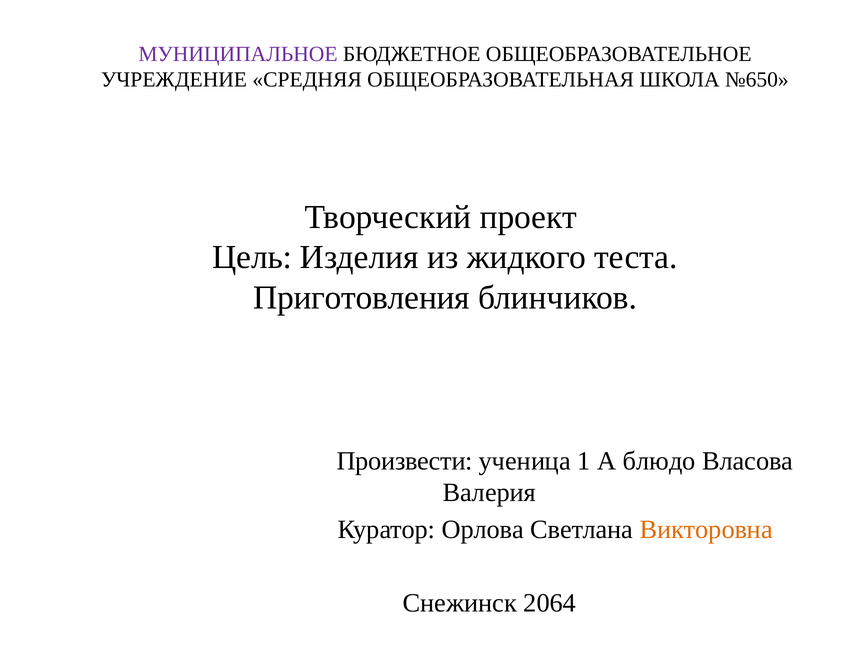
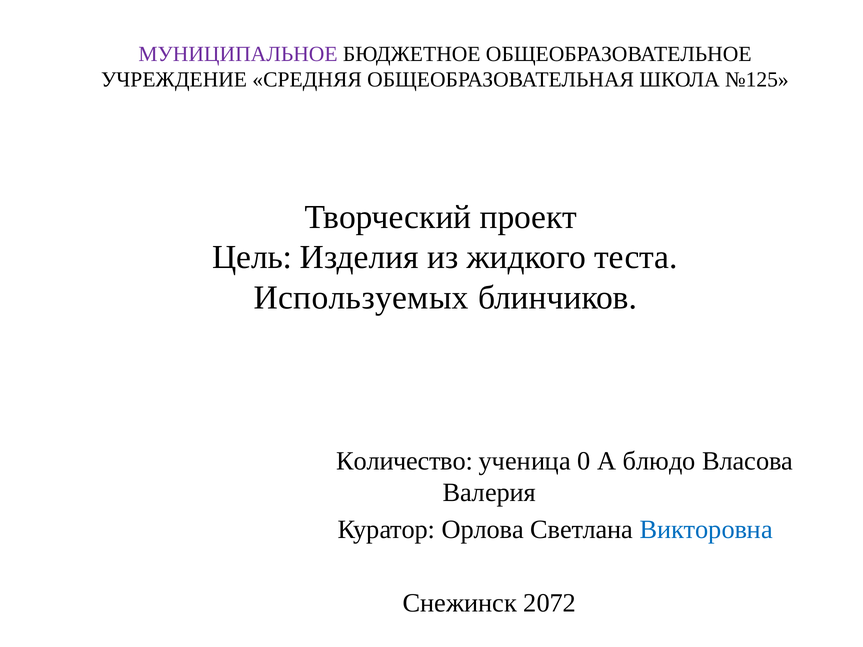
№650: №650 -> №125
Приготовления: Приготовления -> Используемых
Произвести: Произвести -> Количество
1: 1 -> 0
Викторовна colour: orange -> blue
2064: 2064 -> 2072
